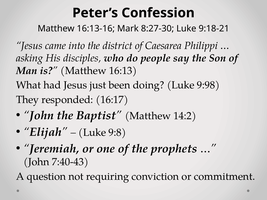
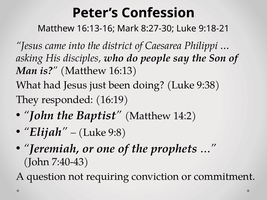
9:98: 9:98 -> 9:38
16:17: 16:17 -> 16:19
